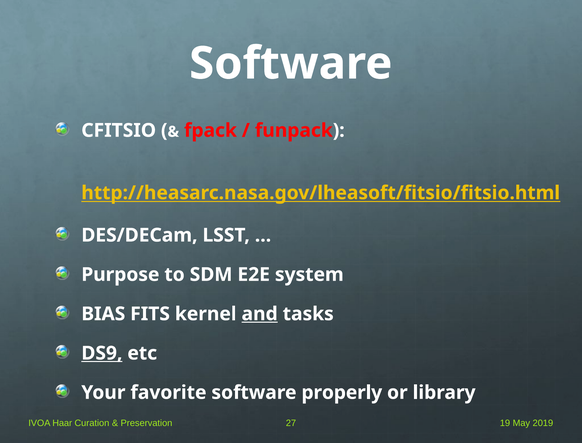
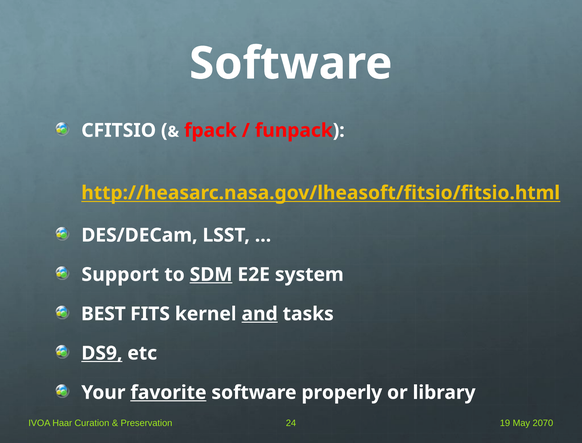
Purpose: Purpose -> Support
SDM underline: none -> present
BIAS: BIAS -> BEST
favorite underline: none -> present
27: 27 -> 24
2019: 2019 -> 2070
